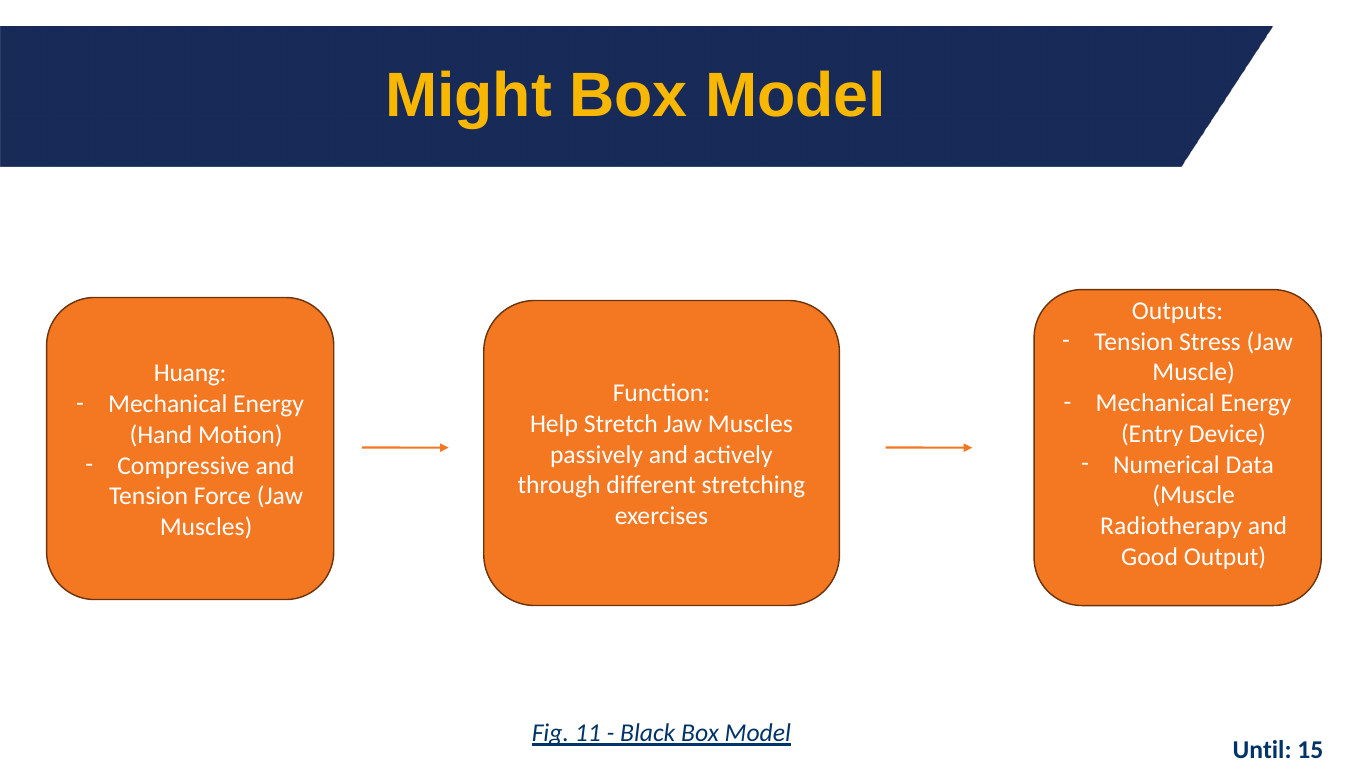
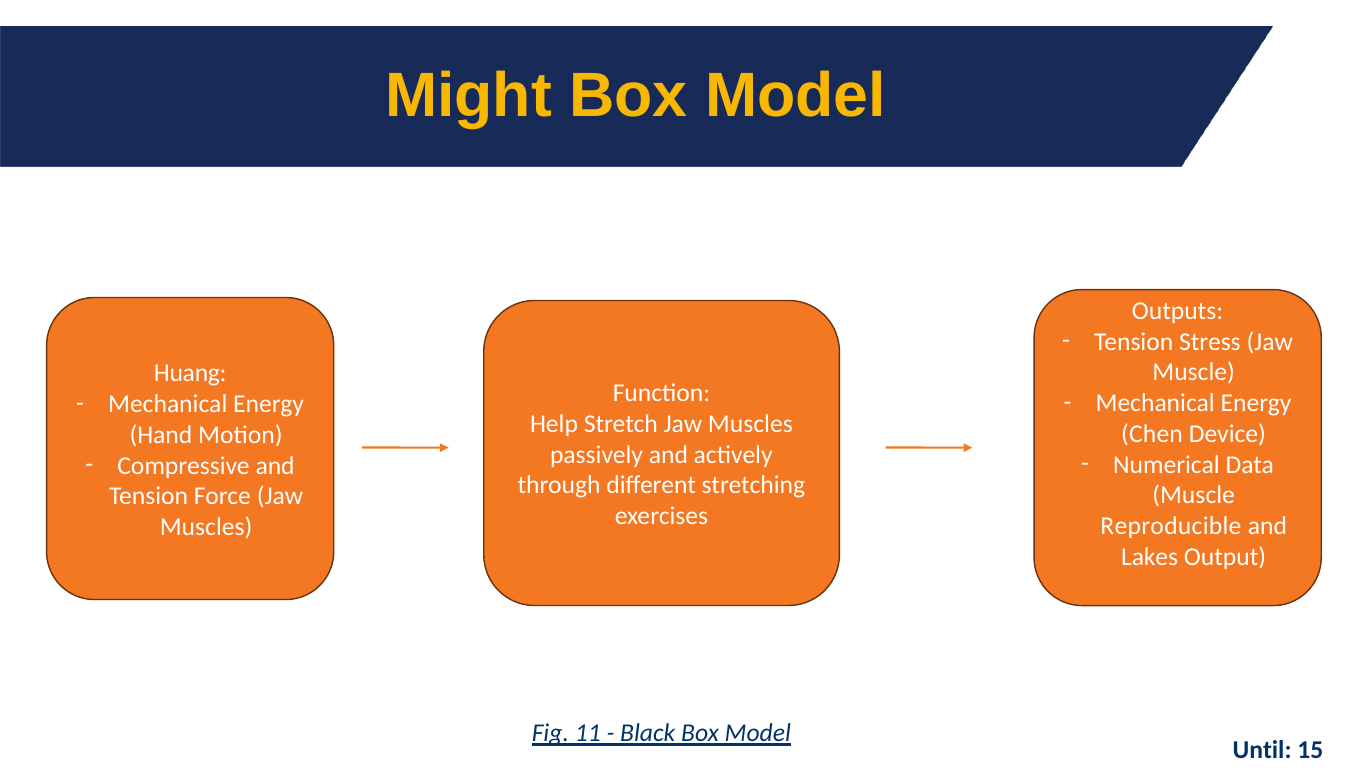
Entry: Entry -> Chen
Radiotherapy: Radiotherapy -> Reproducible
Good: Good -> Lakes
